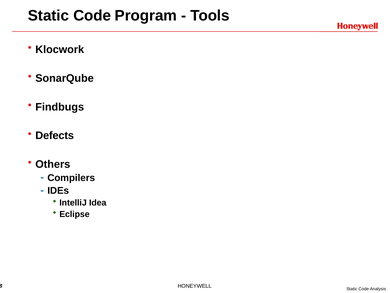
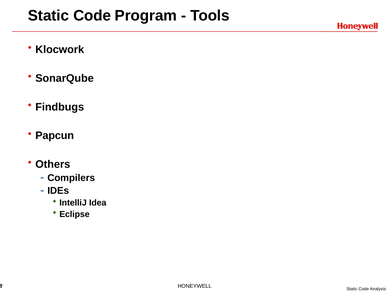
Defects: Defects -> Papcun
